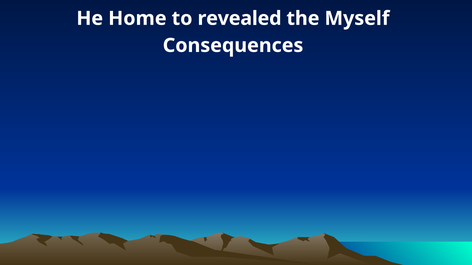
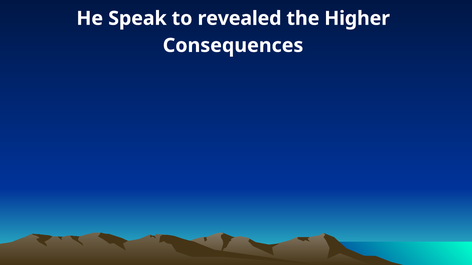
Home: Home -> Speak
Myself: Myself -> Higher
